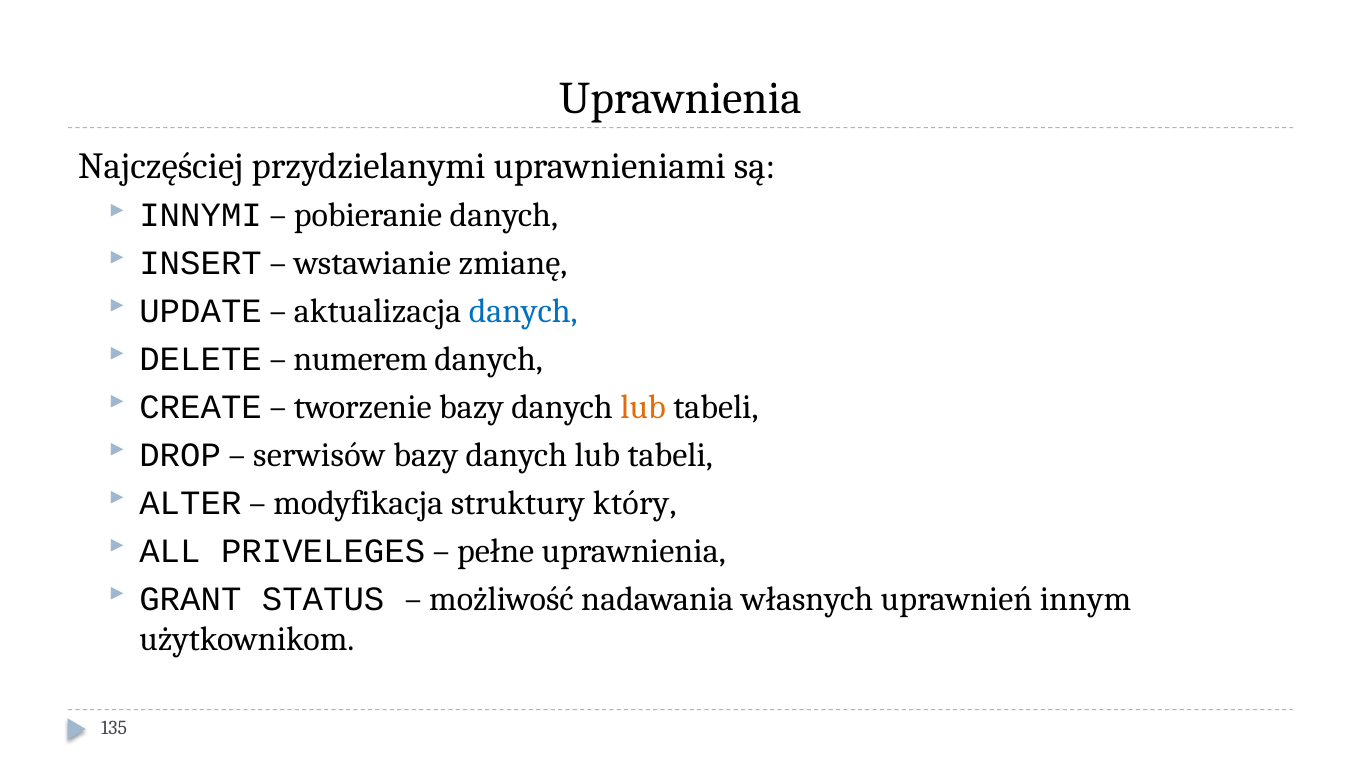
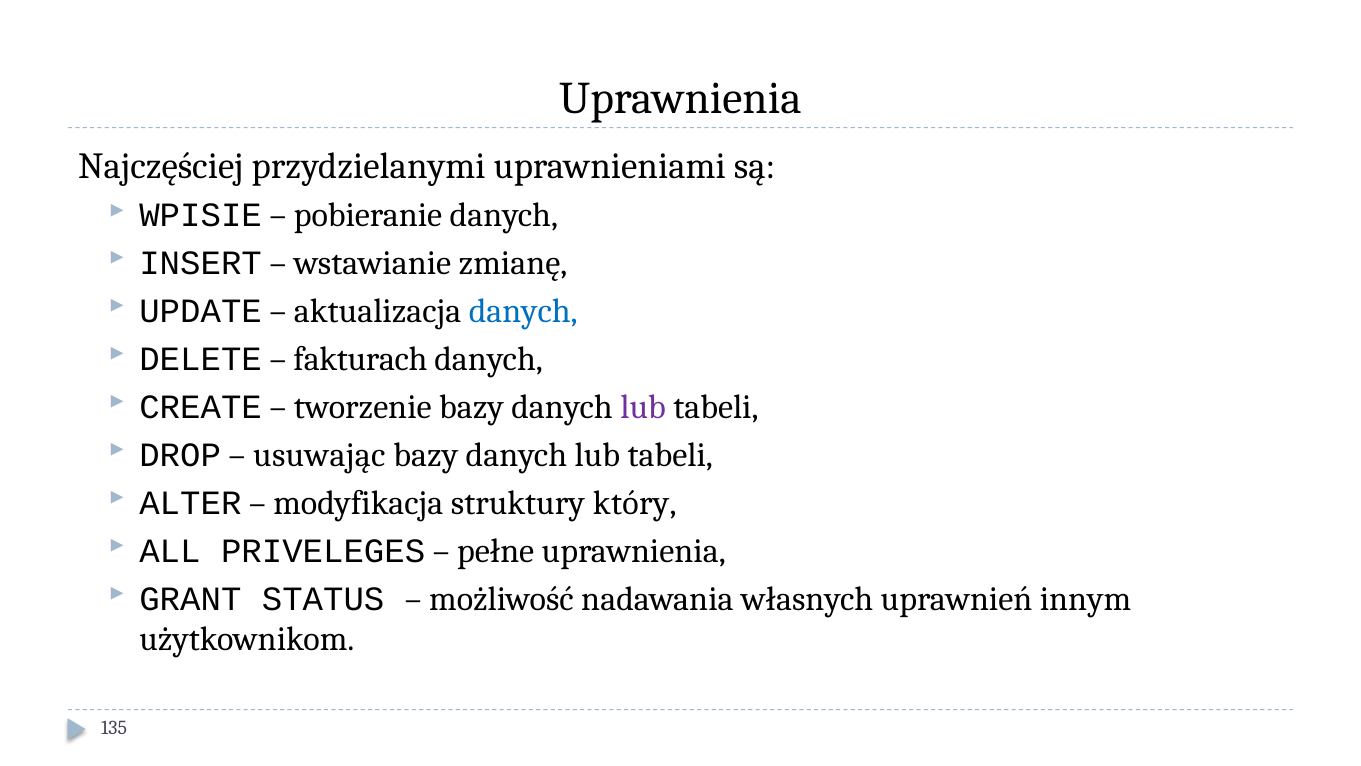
INNYMI: INNYMI -> WPISIE
numerem: numerem -> fakturach
lub at (643, 407) colour: orange -> purple
serwisów: serwisów -> usuwając
